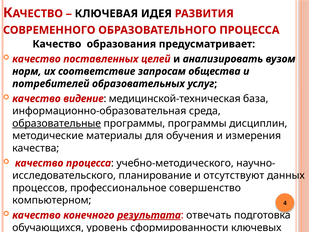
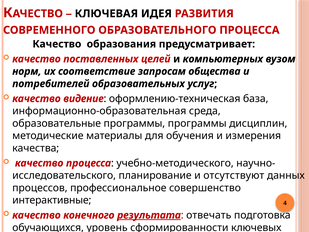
анализировать: анализировать -> компьютерных
медицинской-техническая: медицинской-техническая -> оформлению-техническая
образовательные underline: present -> none
компьютерном: компьютерном -> интерактивные
